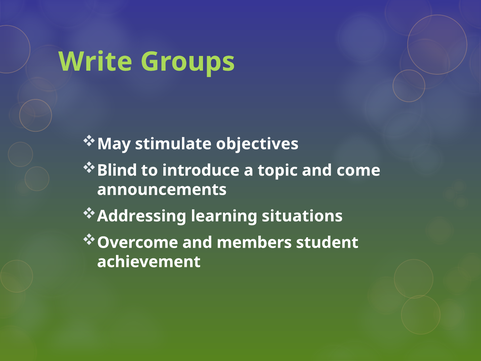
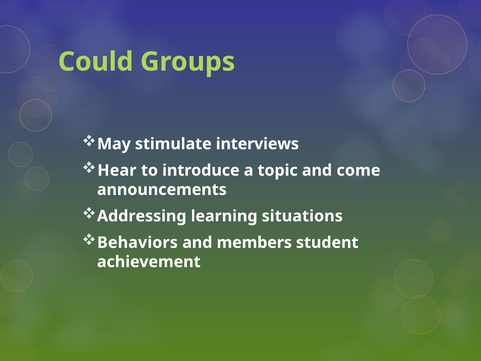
Write: Write -> Could
objectives: objectives -> interviews
Blind: Blind -> Hear
Overcome: Overcome -> Behaviors
